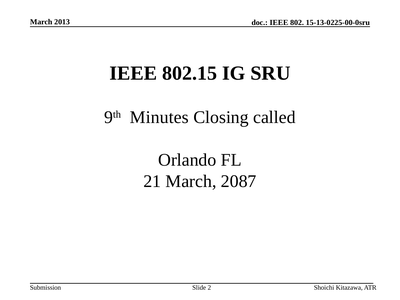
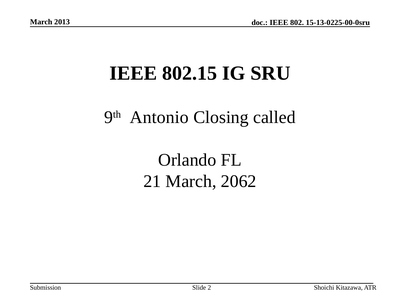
Minutes: Minutes -> Antonio
2087: 2087 -> 2062
